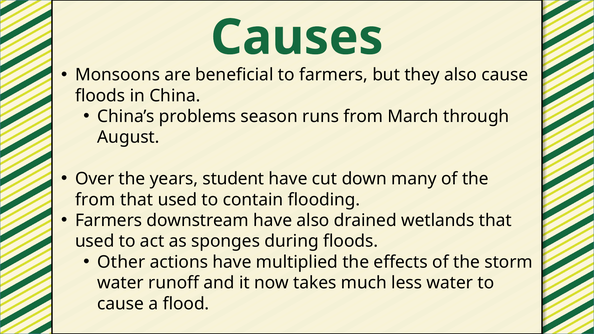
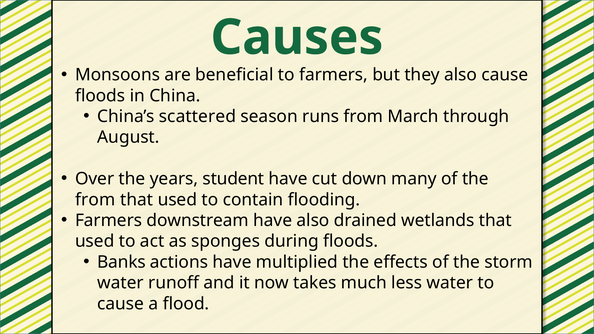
problems: problems -> scattered
Other: Other -> Banks
